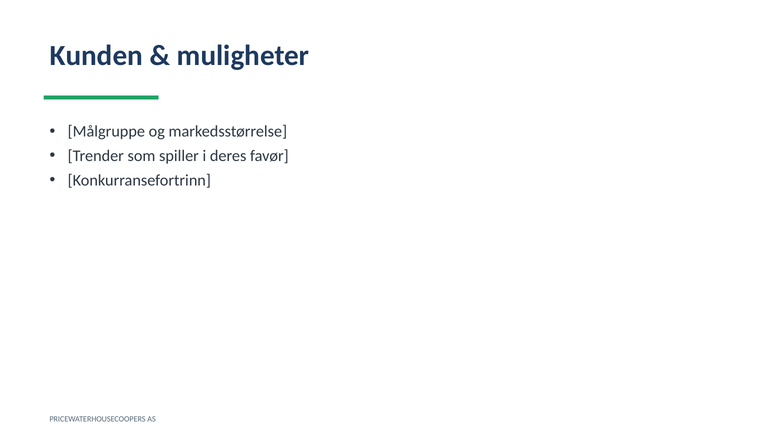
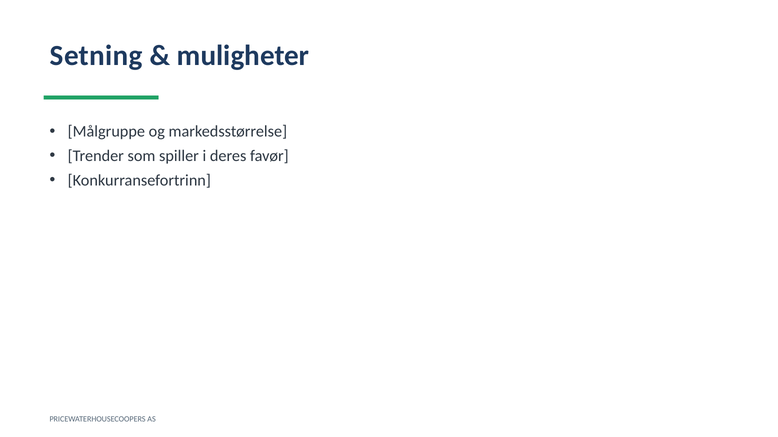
Kunden: Kunden -> Setning
